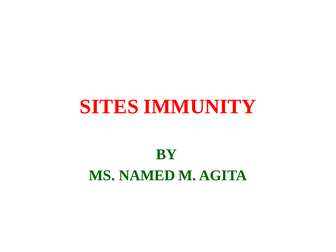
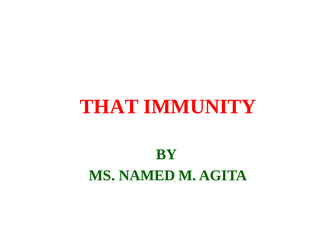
SITES: SITES -> THAT
